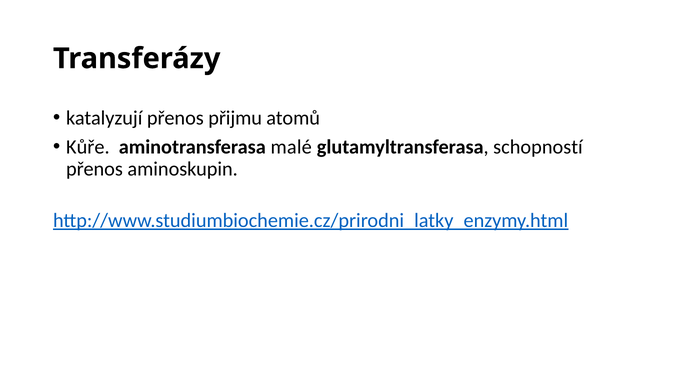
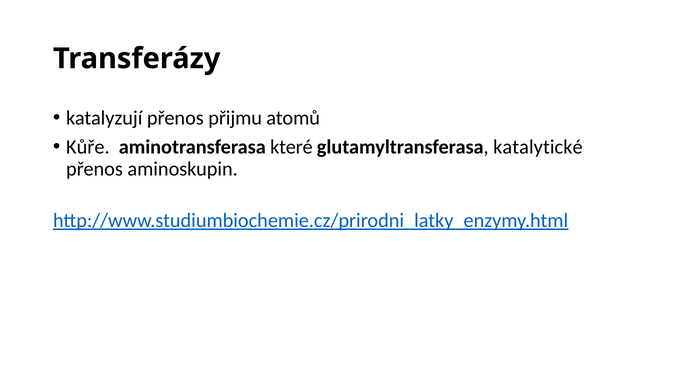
malé: malé -> které
schopností: schopností -> katalytické
